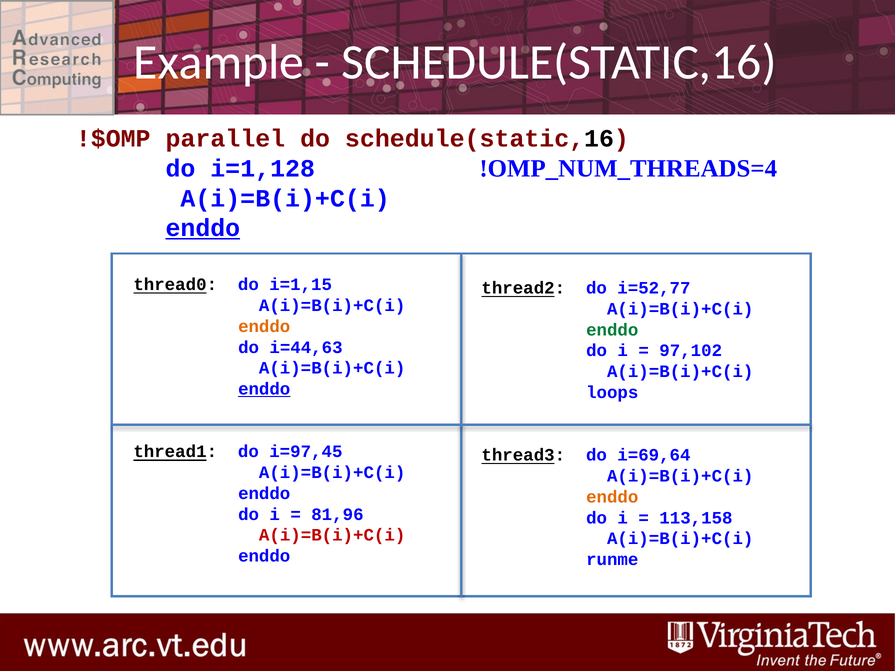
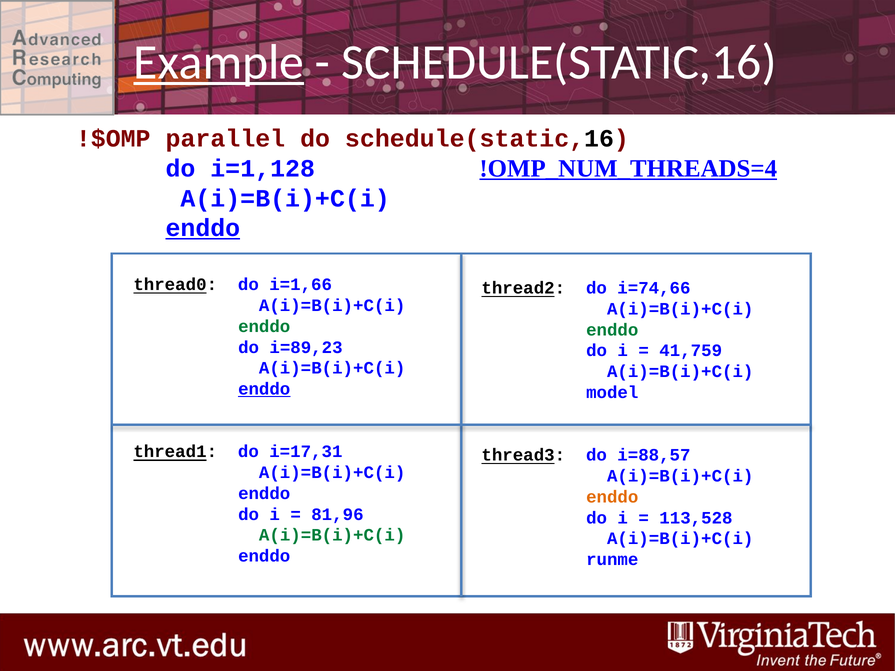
Example underline: none -> present
!OMP_NUM_THREADS=4 underline: none -> present
i=1,15: i=1,15 -> i=1,66
i=52,77: i=52,77 -> i=74,66
enddo at (264, 326) colour: orange -> green
i=44,63: i=44,63 -> i=89,23
97,102: 97,102 -> 41,759
loops: loops -> model
i=97,45: i=97,45 -> i=17,31
i=69,64: i=69,64 -> i=88,57
113,158: 113,158 -> 113,528
A(i)=B(i)+C(i at (332, 535) colour: red -> green
